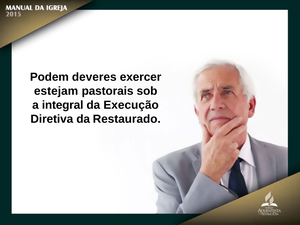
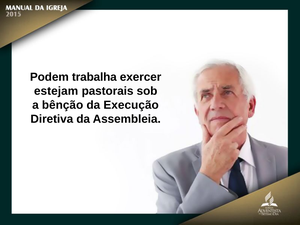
deveres: deveres -> trabalha
integral: integral -> bênção
Restaurado: Restaurado -> Assembleia
